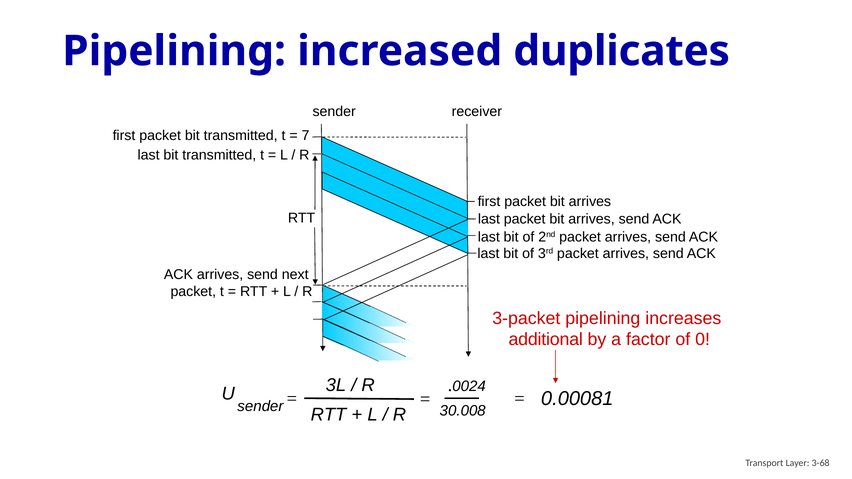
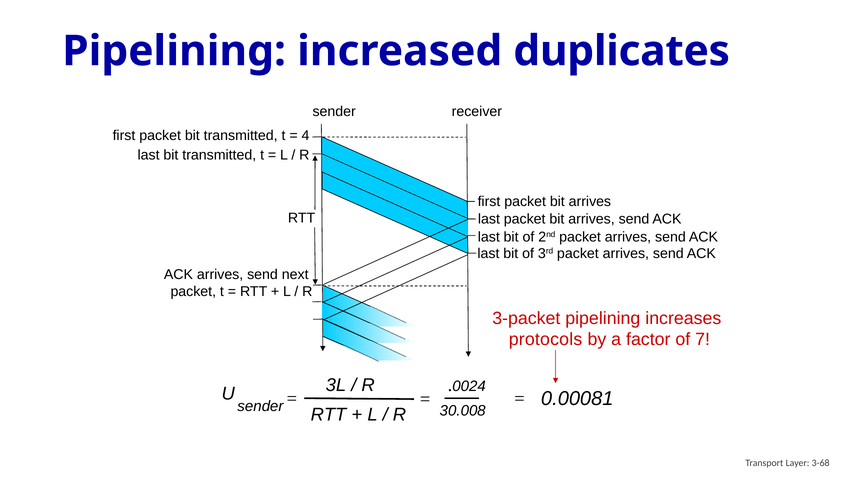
7: 7 -> 4
additional: additional -> protocols
0: 0 -> 7
